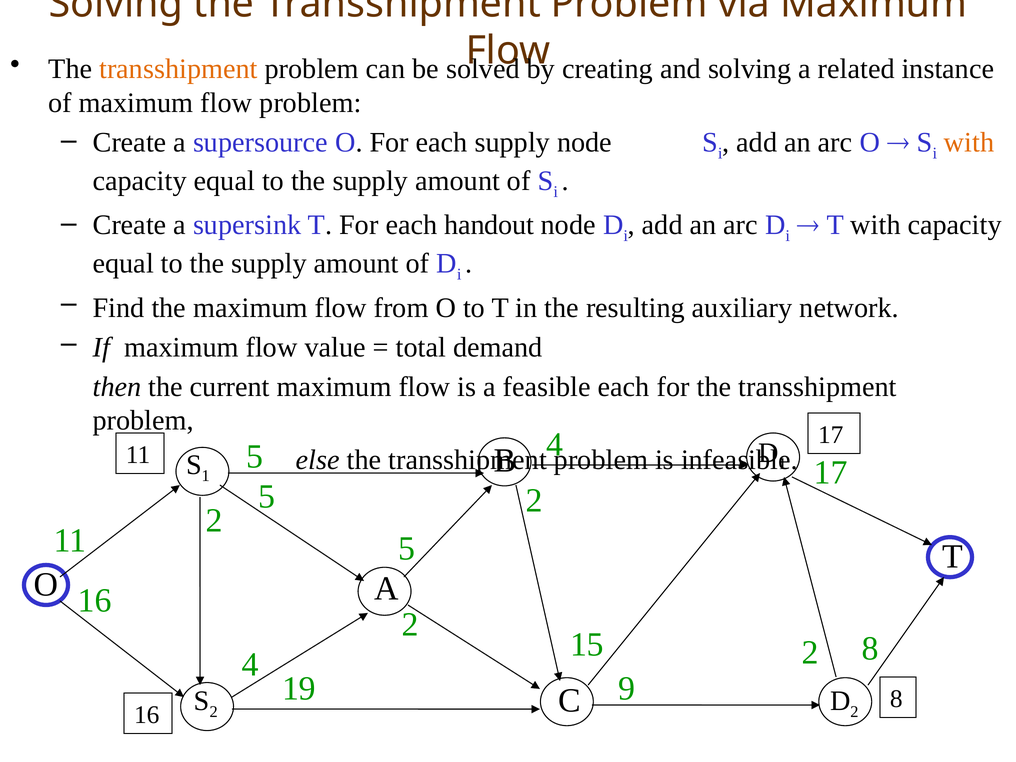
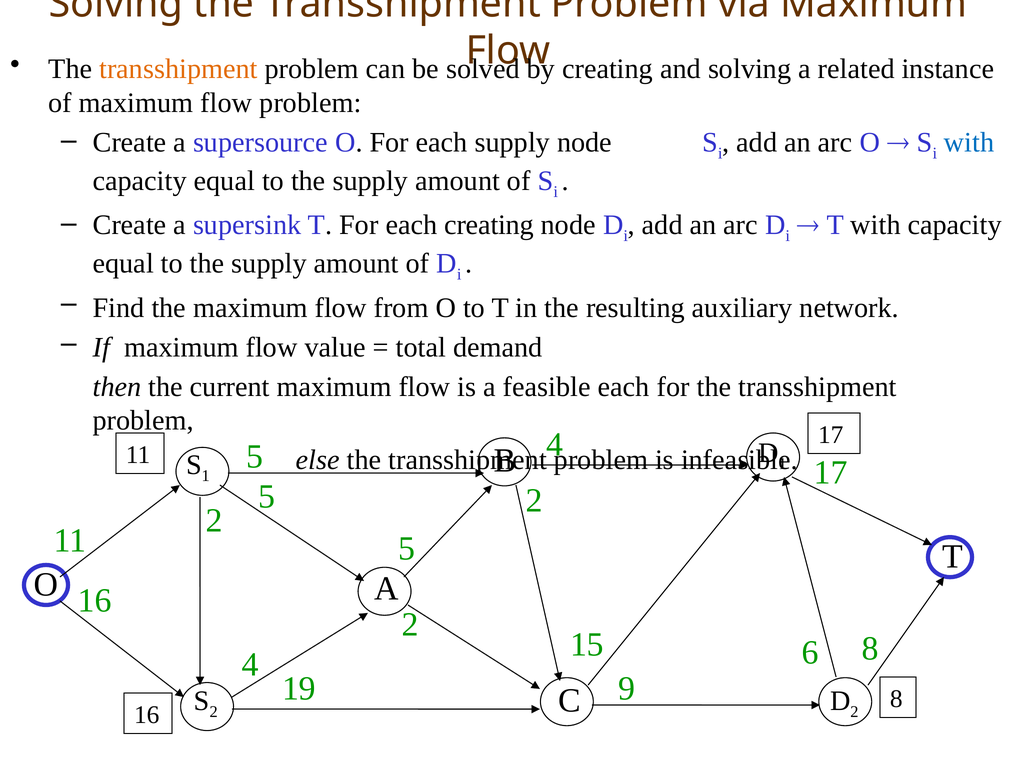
with at (969, 142) colour: orange -> blue
each handout: handout -> creating
15 2: 2 -> 6
